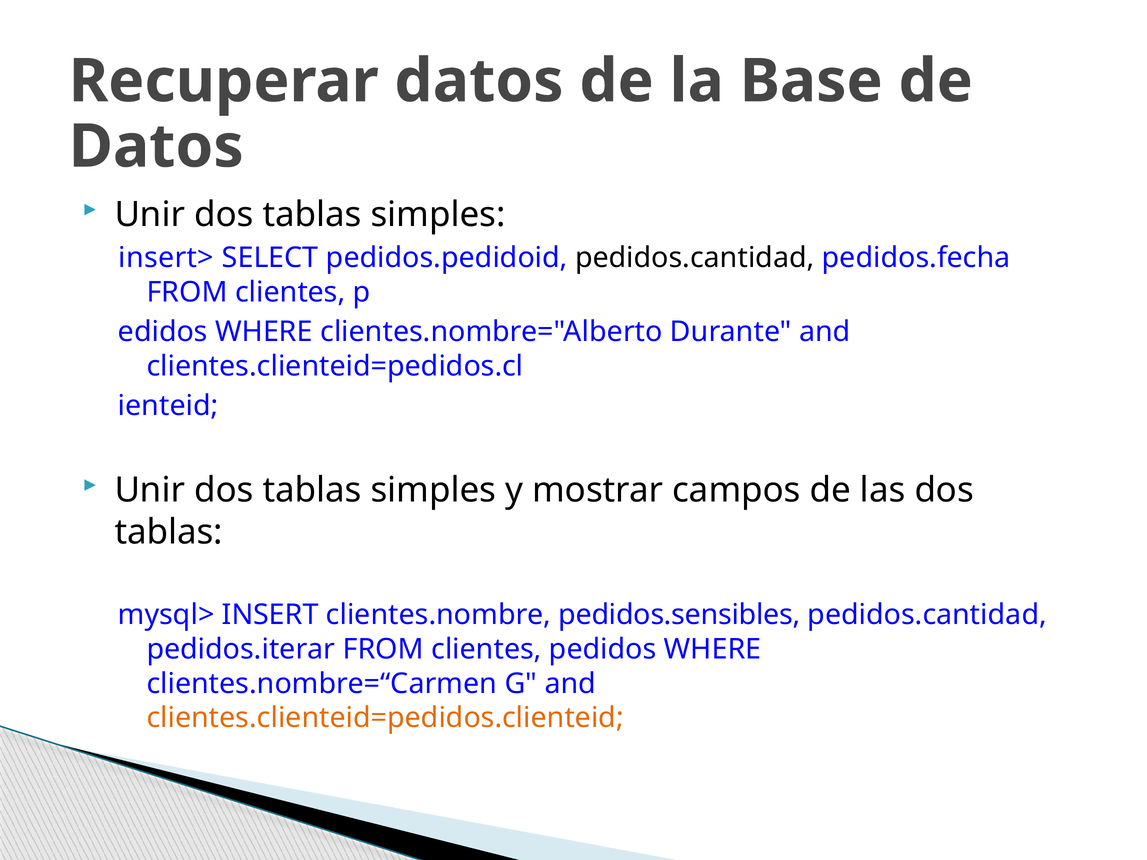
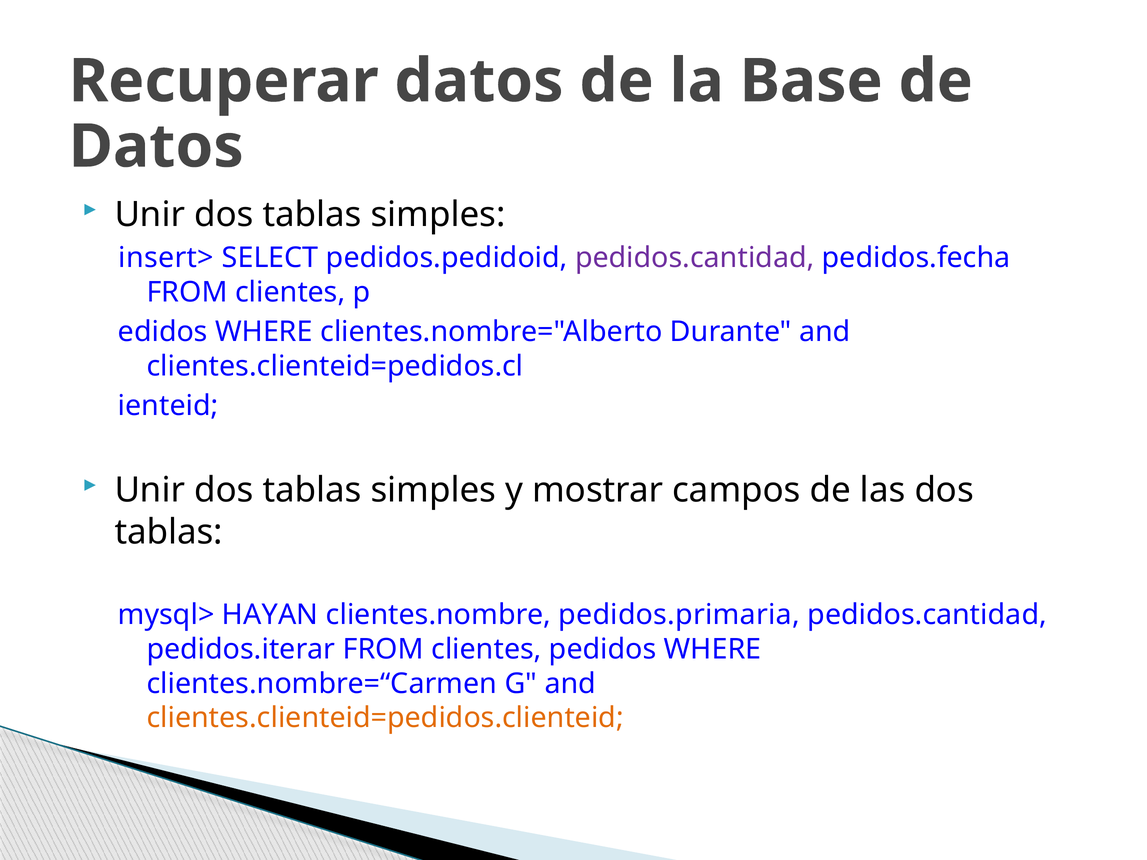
pedidos.cantidad at (695, 258) colour: black -> purple
INSERT: INSERT -> HAYAN
pedidos.sensibles: pedidos.sensibles -> pedidos.primaria
